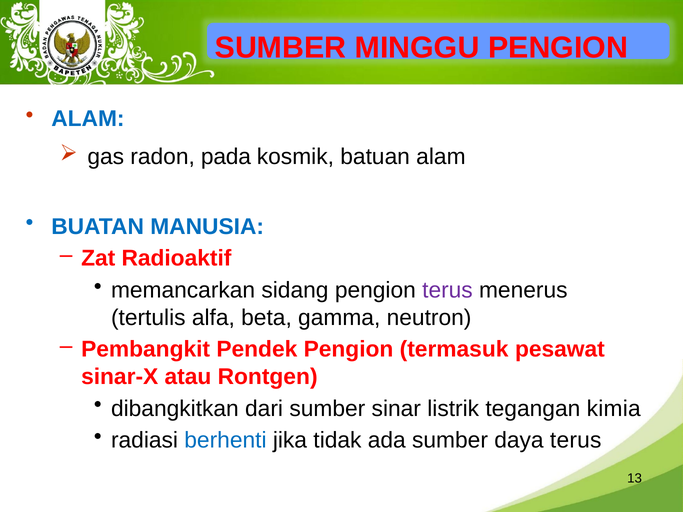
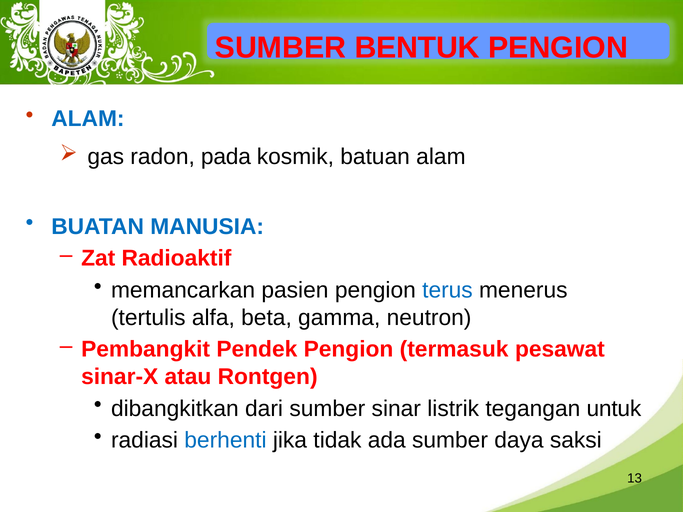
MINGGU: MINGGU -> BENTUK
sidang: sidang -> pasien
terus at (447, 290) colour: purple -> blue
kimia: kimia -> untuk
daya terus: terus -> saksi
